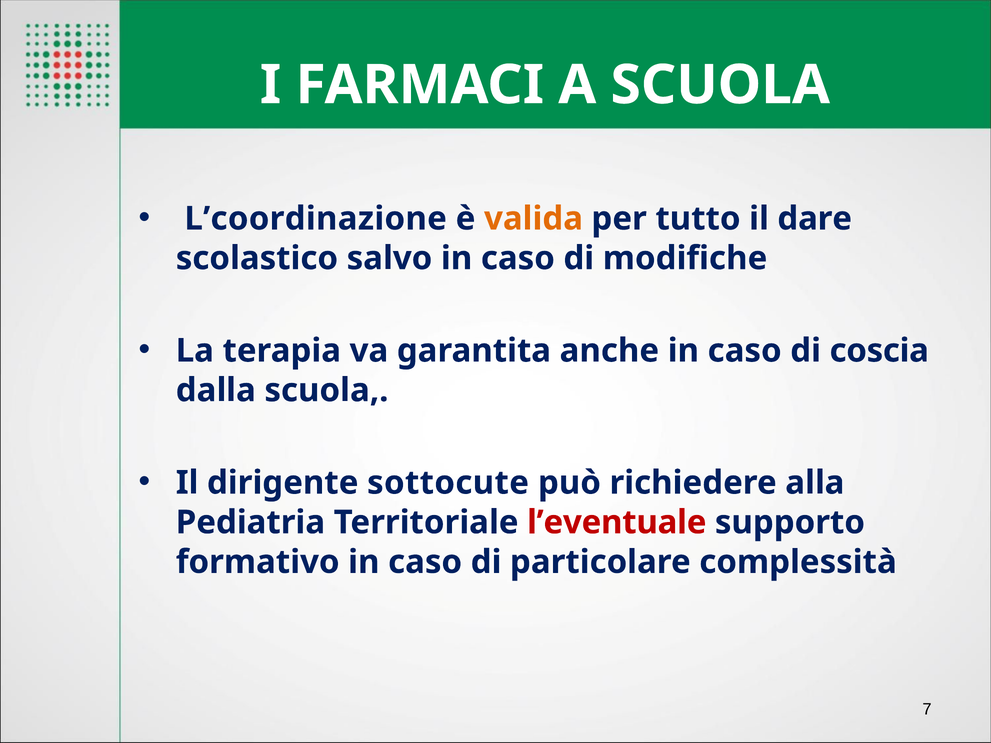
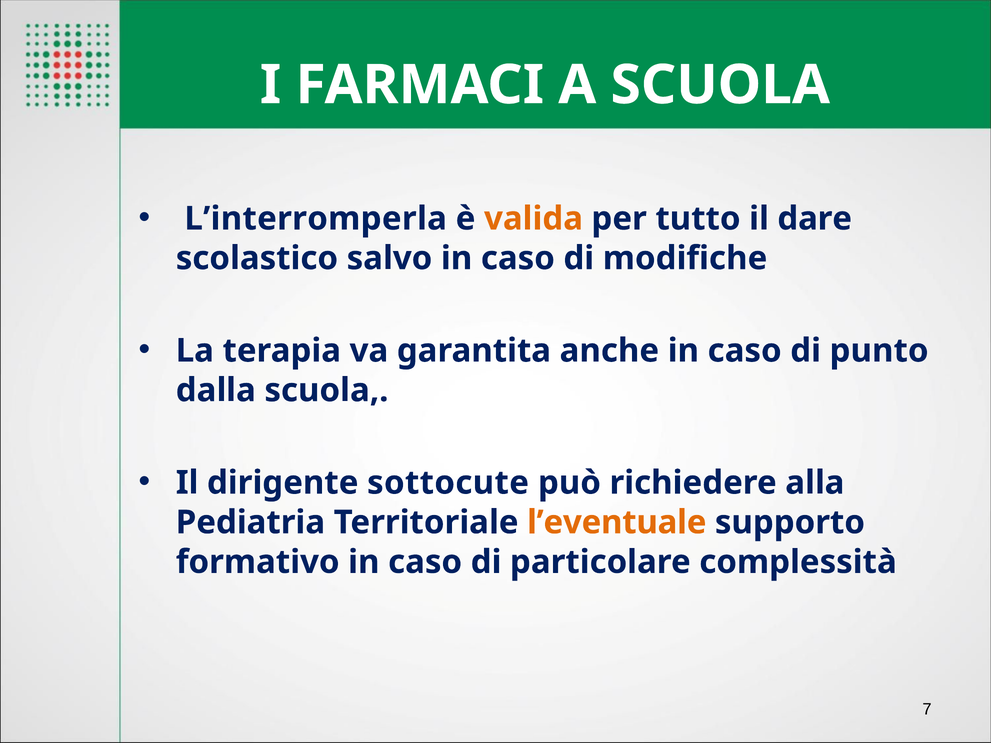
L’coordinazione: L’coordinazione -> L’interromperla
coscia: coscia -> punto
l’eventuale colour: red -> orange
